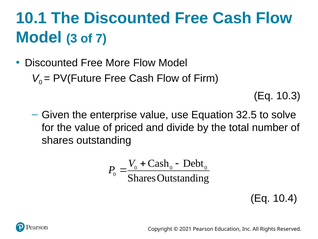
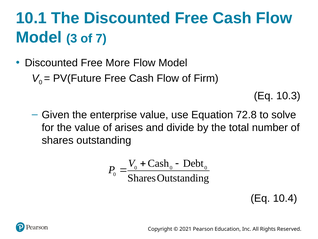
32.5: 32.5 -> 72.8
priced: priced -> arises
